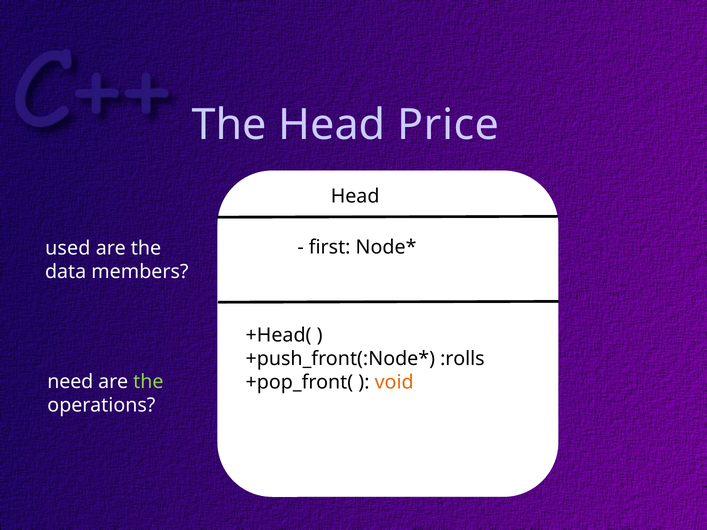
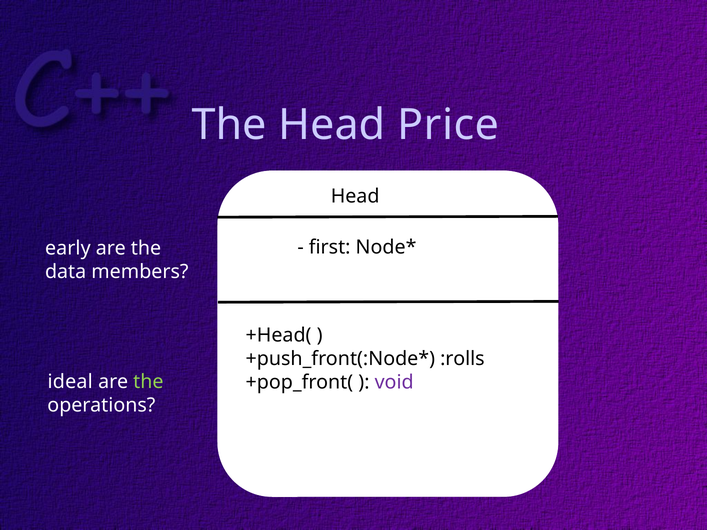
used: used -> early
need: need -> ideal
void colour: orange -> purple
